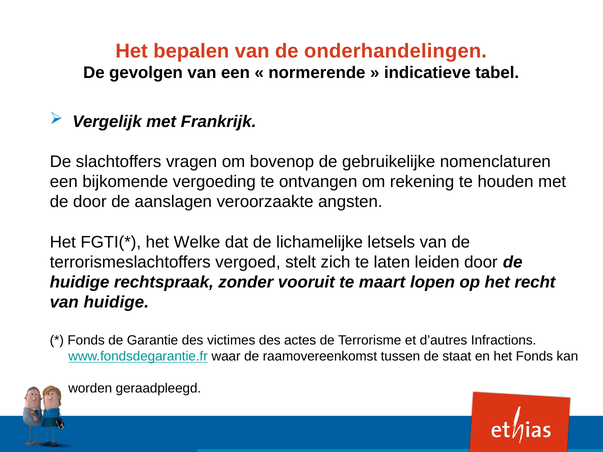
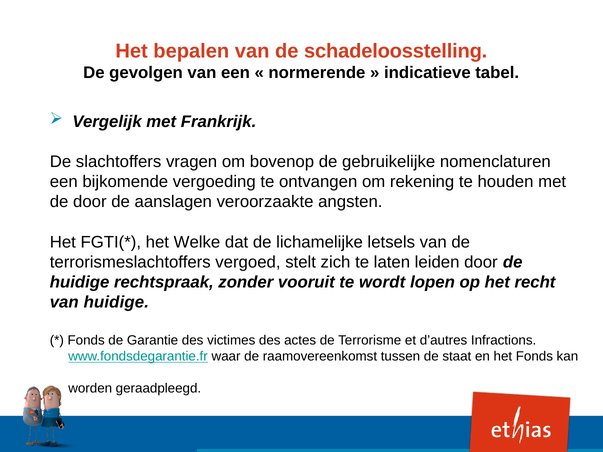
onderhandelingen: onderhandelingen -> schadeloosstelling
maart: maart -> wordt
